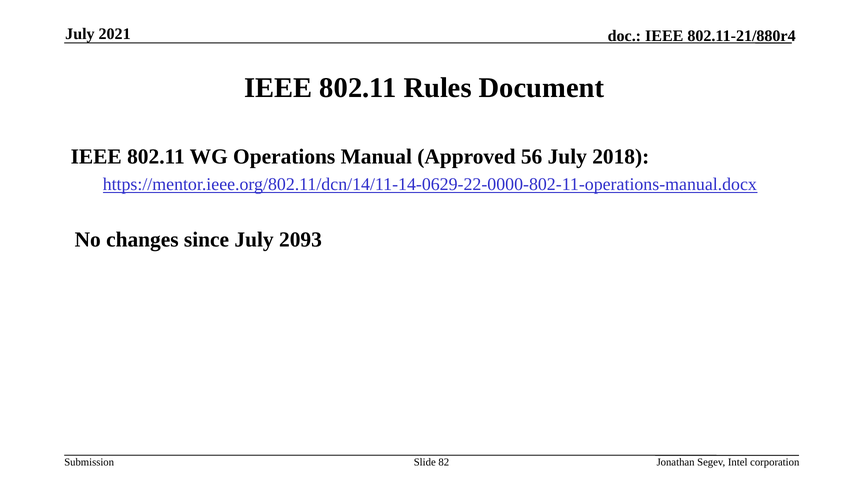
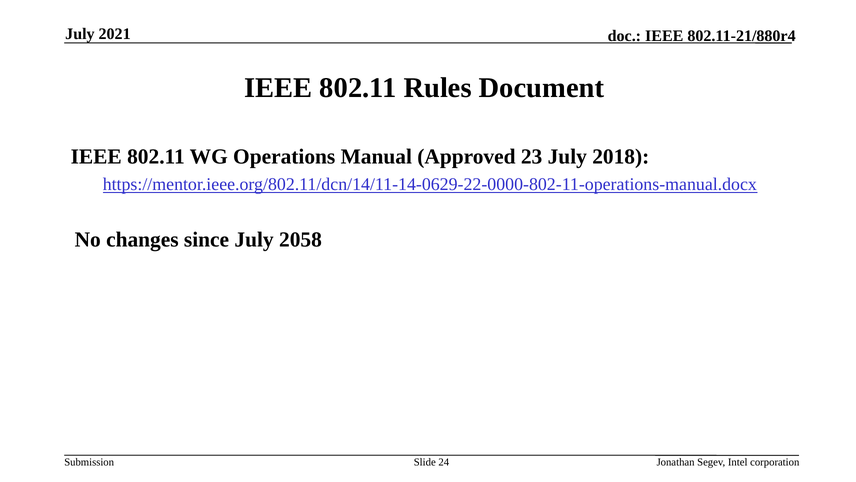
56: 56 -> 23
2093: 2093 -> 2058
82: 82 -> 24
